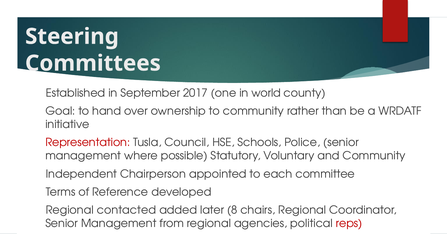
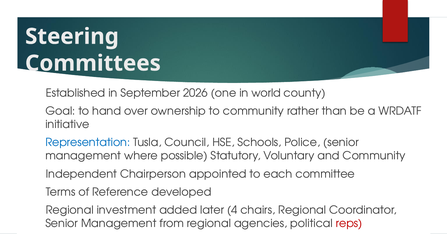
2017: 2017 -> 2026
Representation colour: red -> blue
contacted: contacted -> investment
8: 8 -> 4
